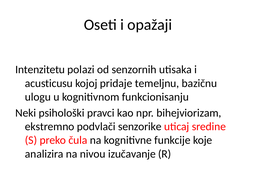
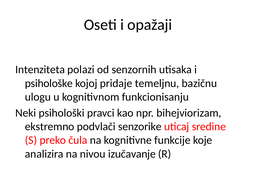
Intenzitetu: Intenzitetu -> Intenziteta
acusticusu: acusticusu -> psihološke
